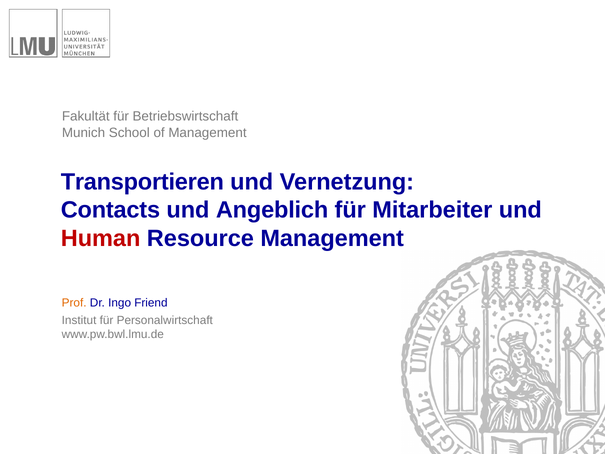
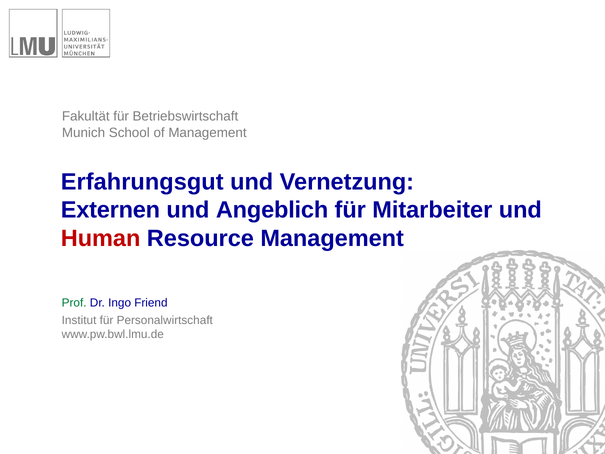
Transportieren: Transportieren -> Erfahrungsgut
Contacts: Contacts -> Externen
Prof colour: orange -> green
